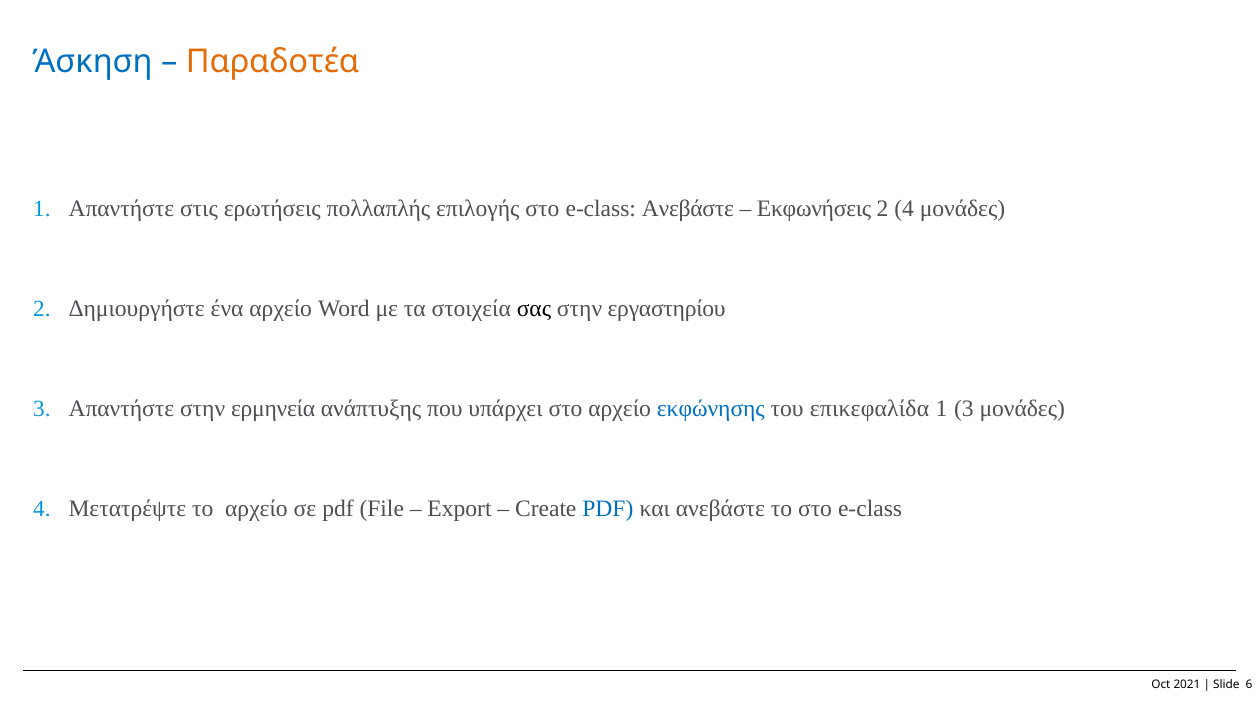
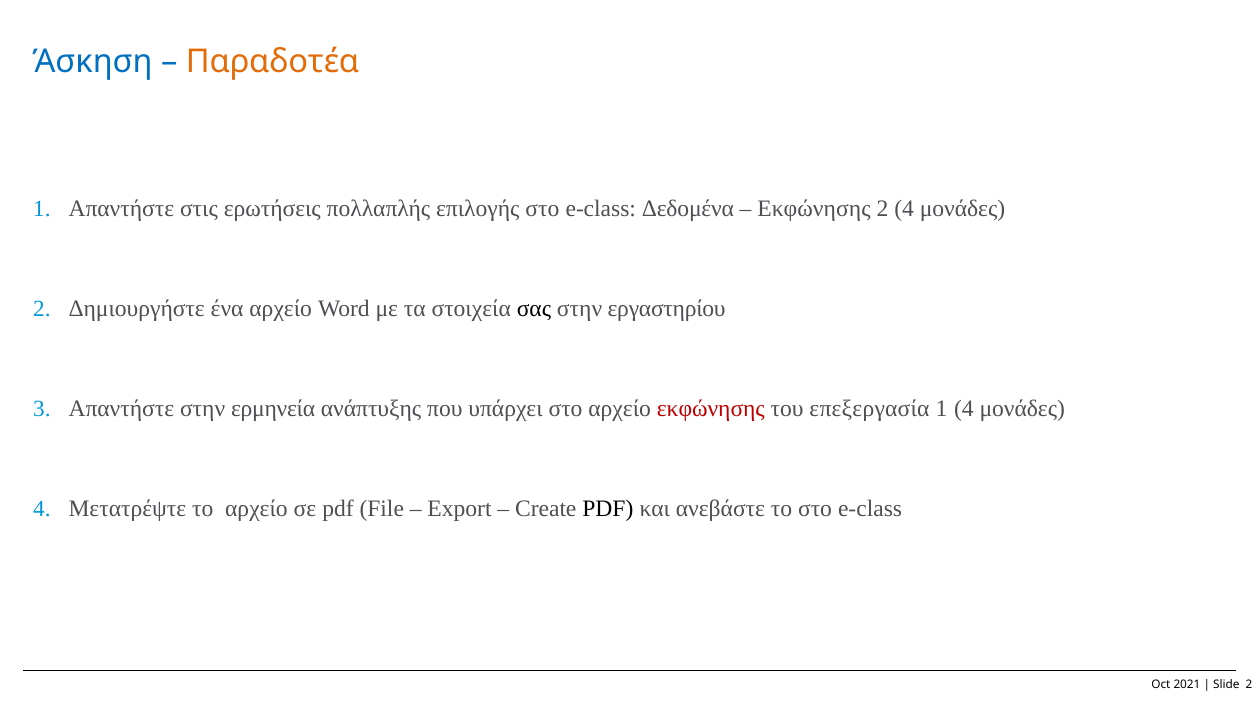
e-class Ανεβάστε: Ανεβάστε -> Δεδομένα
Εκφωνήσεις at (814, 208): Εκφωνήσεις -> Εκφώνησης
εκφώνησης at (711, 409) colour: blue -> red
επικεφαλίδα: επικεφαλίδα -> επεξεργασία
1 3: 3 -> 4
PDF at (608, 509) colour: blue -> black
6 at (1249, 685): 6 -> 2
